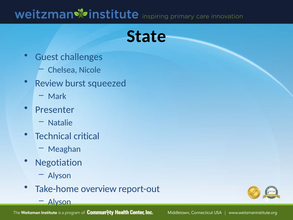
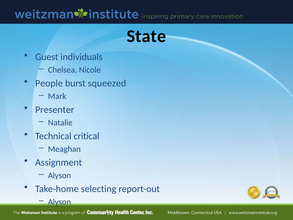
challenges: challenges -> individuals
Review: Review -> People
Negotiation: Negotiation -> Assignment
overview: overview -> selecting
